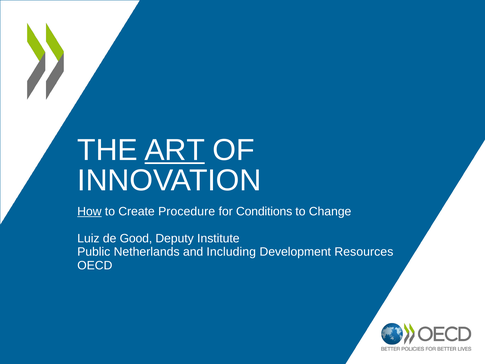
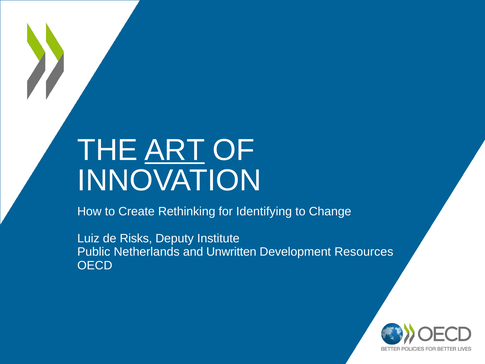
How underline: present -> none
Procedure: Procedure -> Rethinking
Conditions: Conditions -> Identifying
Good: Good -> Risks
Including: Including -> Unwritten
